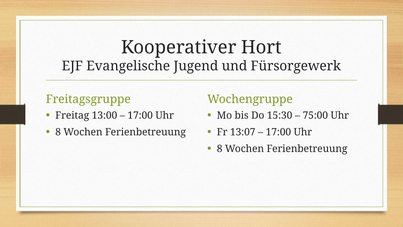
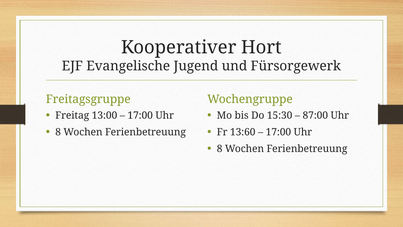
75:00: 75:00 -> 87:00
13:07: 13:07 -> 13:60
